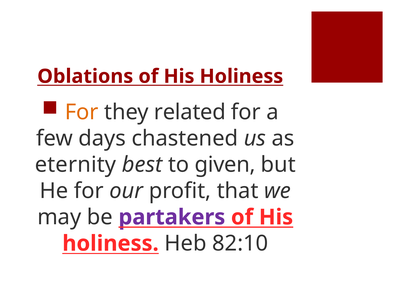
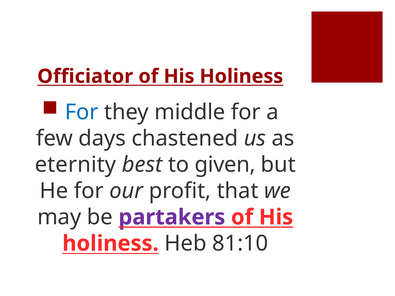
Oblations: Oblations -> Officiator
For at (82, 112) colour: orange -> blue
related: related -> middle
82:10: 82:10 -> 81:10
